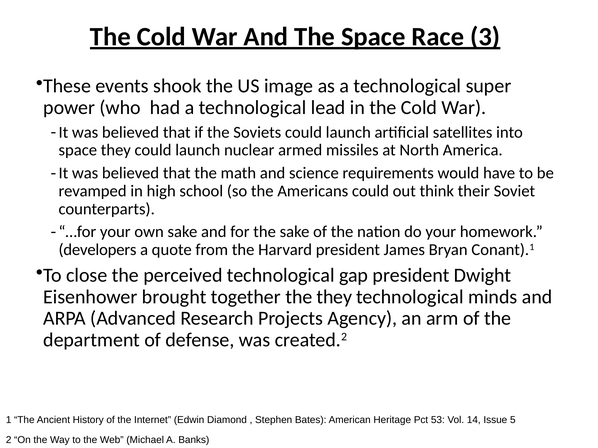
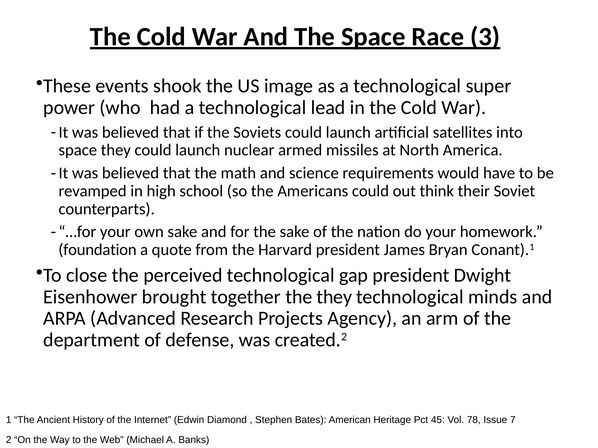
developers: developers -> foundation
53: 53 -> 45
14: 14 -> 78
5: 5 -> 7
